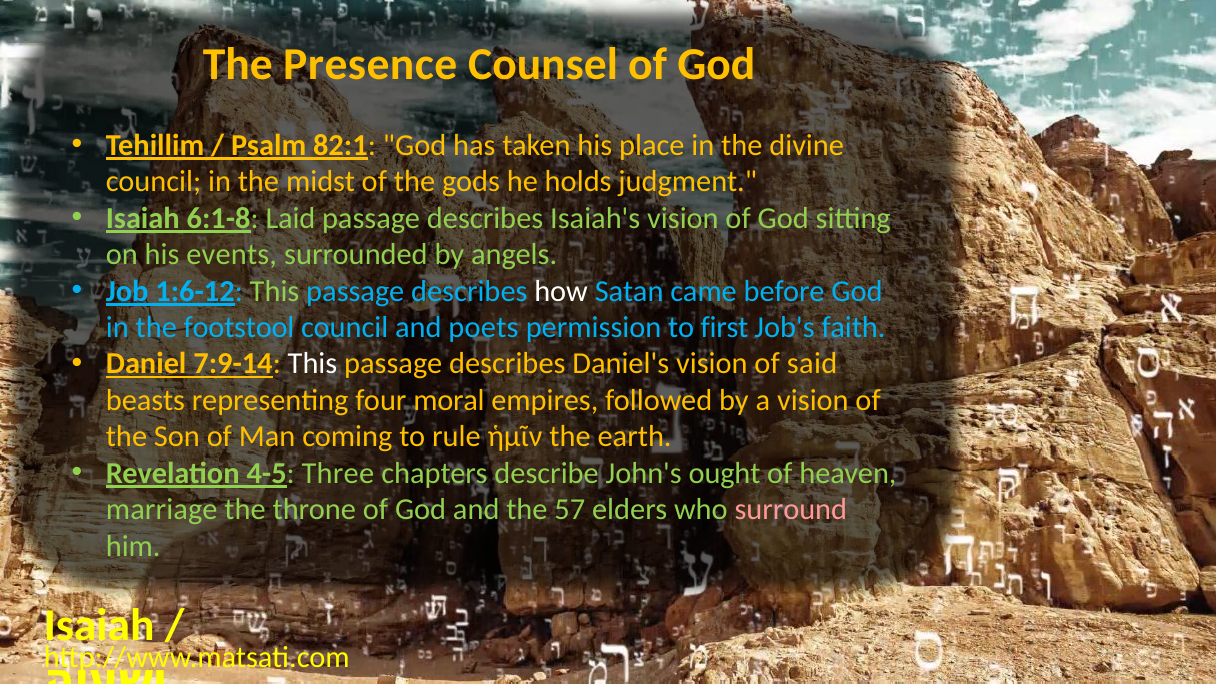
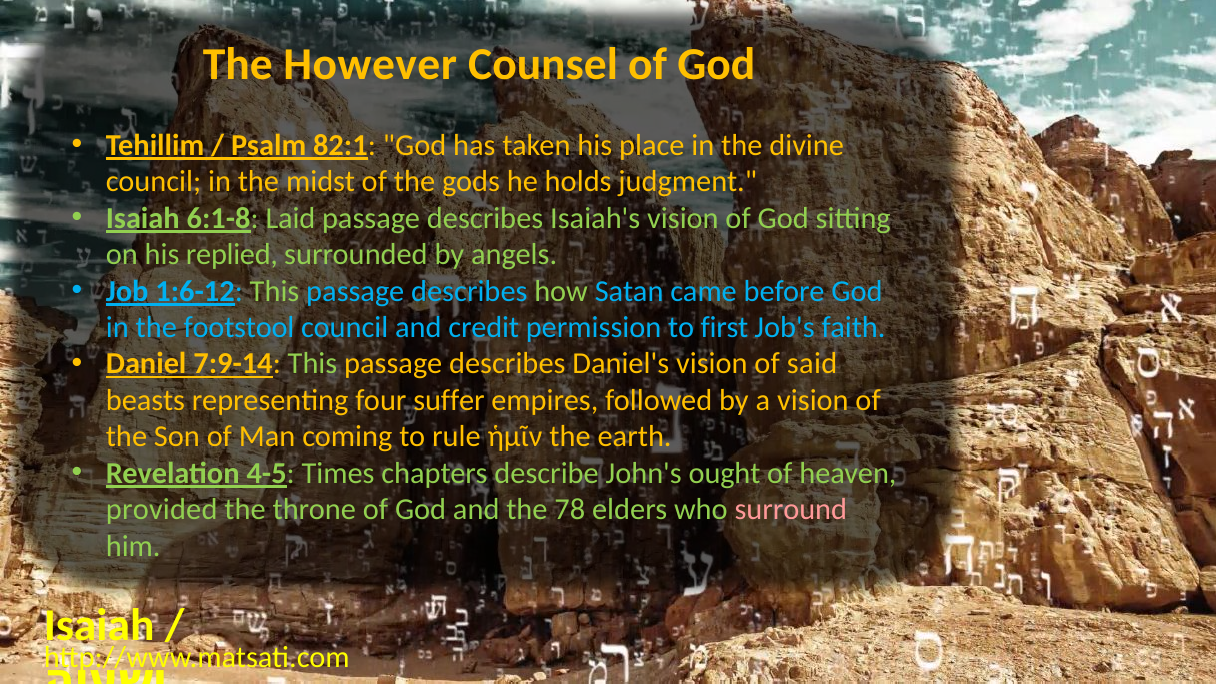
Presence: Presence -> However
events: events -> replied
how colour: white -> light green
poets: poets -> credit
This at (313, 364) colour: white -> light green
moral: moral -> suffer
Three: Three -> Times
marriage: marriage -> provided
57: 57 -> 78
